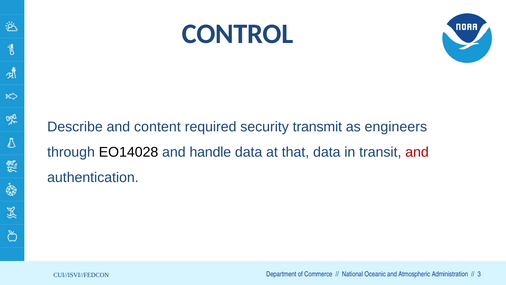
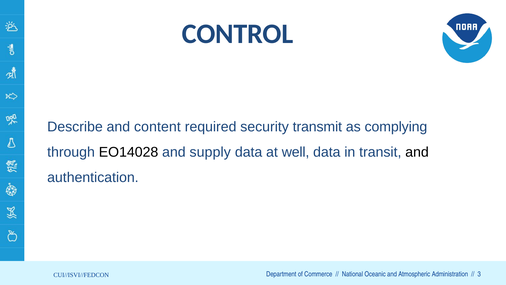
engineers: engineers -> complying
handle: handle -> supply
that: that -> well
and at (417, 152) colour: red -> black
